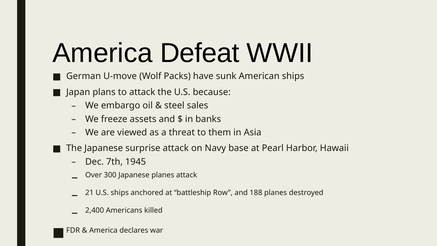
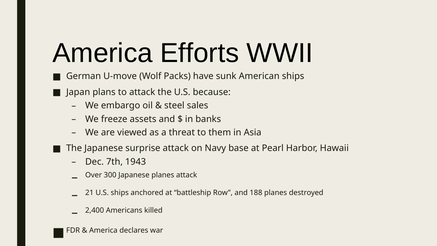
Defeat: Defeat -> Efforts
1945: 1945 -> 1943
